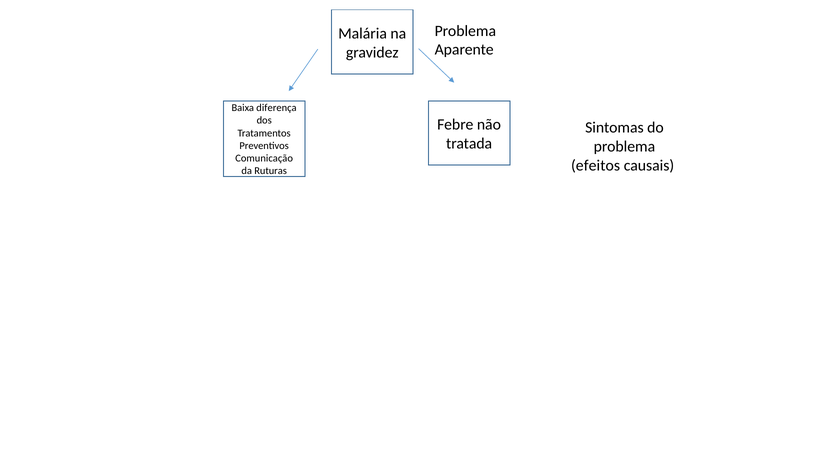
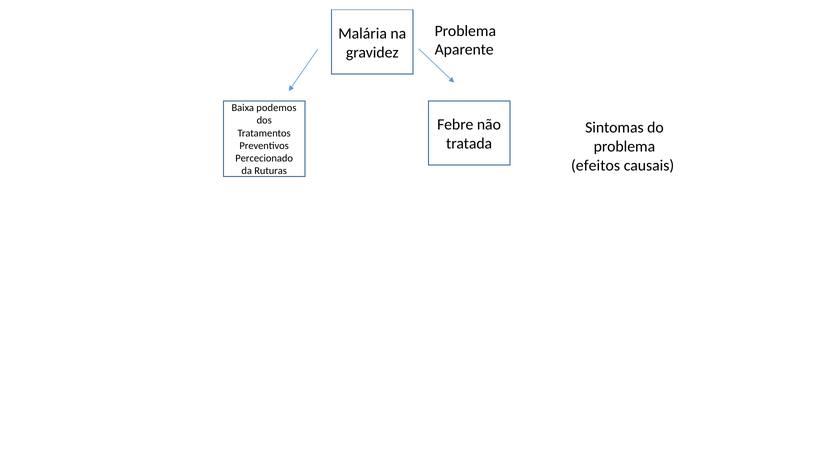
diferença: diferença -> podemos
Comunicação: Comunicação -> Percecionado
